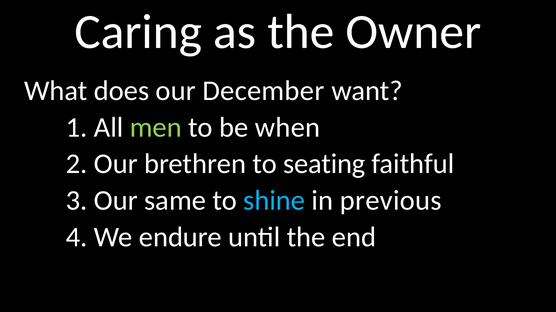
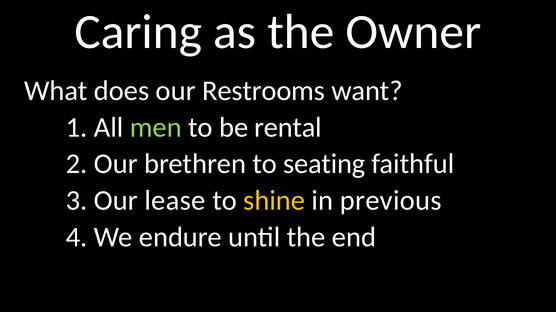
December: December -> Restrooms
when: when -> rental
same: same -> lease
shine colour: light blue -> yellow
